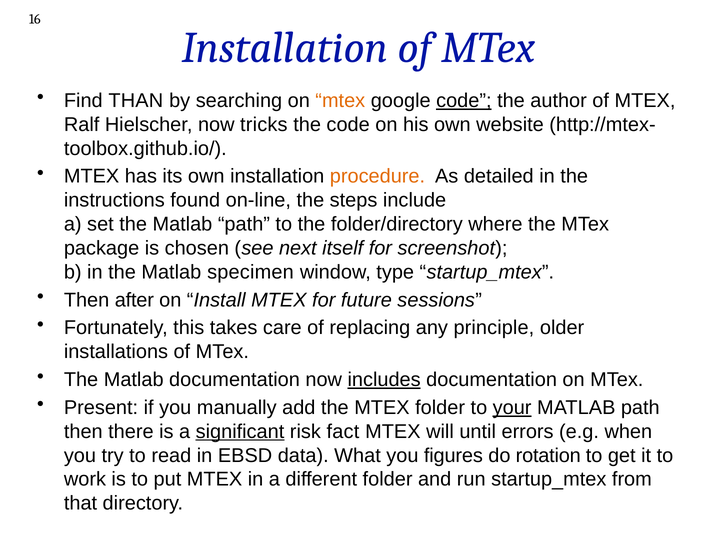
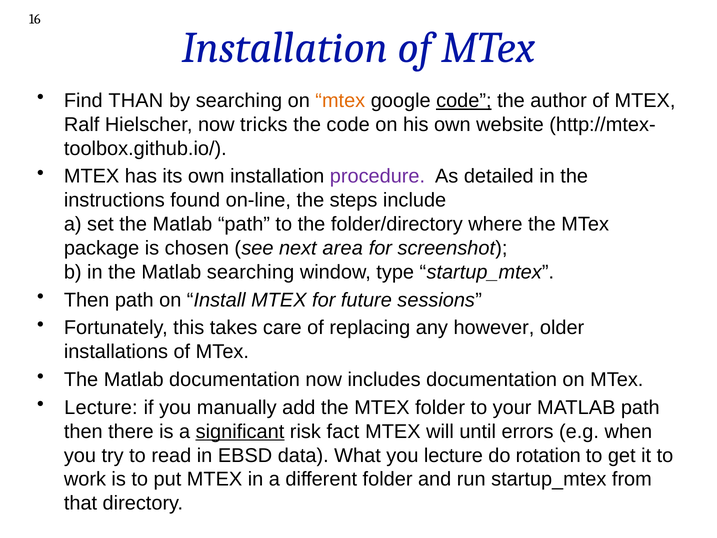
procedure colour: orange -> purple
itself: itself -> area
Matlab specimen: specimen -> searching
Then after: after -> path
principle: principle -> however
includes underline: present -> none
Present at (101, 407): Present -> Lecture
your underline: present -> none
you figures: figures -> lecture
